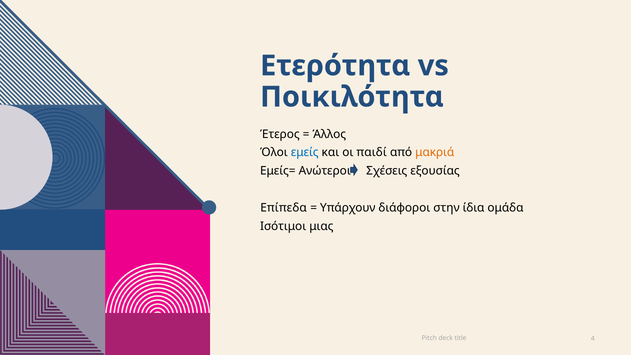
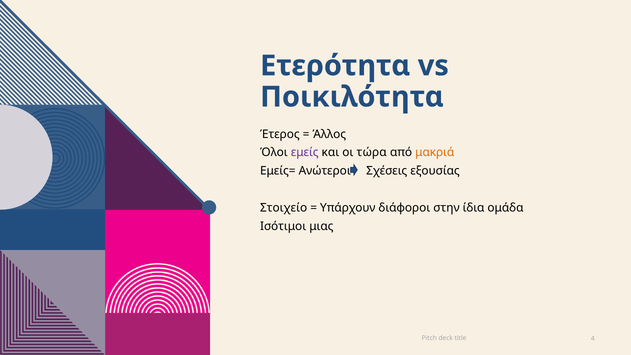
εμείς colour: blue -> purple
παιδί: παιδί -> τώρα
Επίπεδα: Επίπεδα -> Στοιχείο
